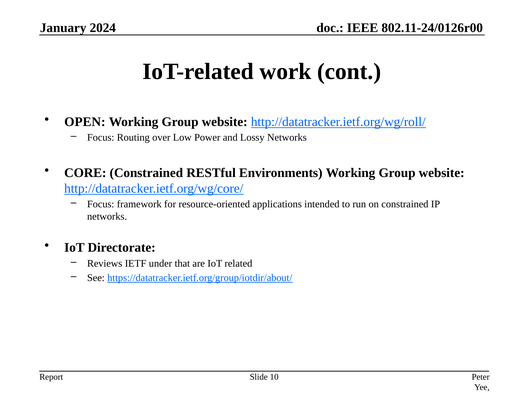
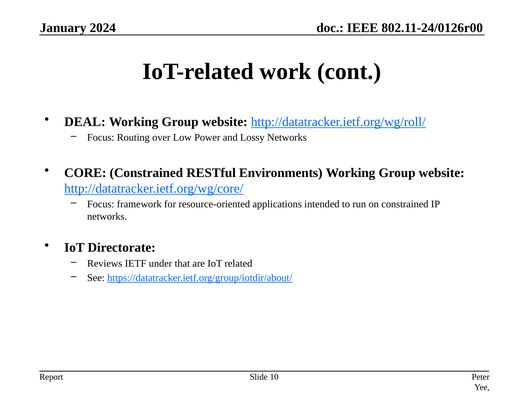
OPEN: OPEN -> DEAL
